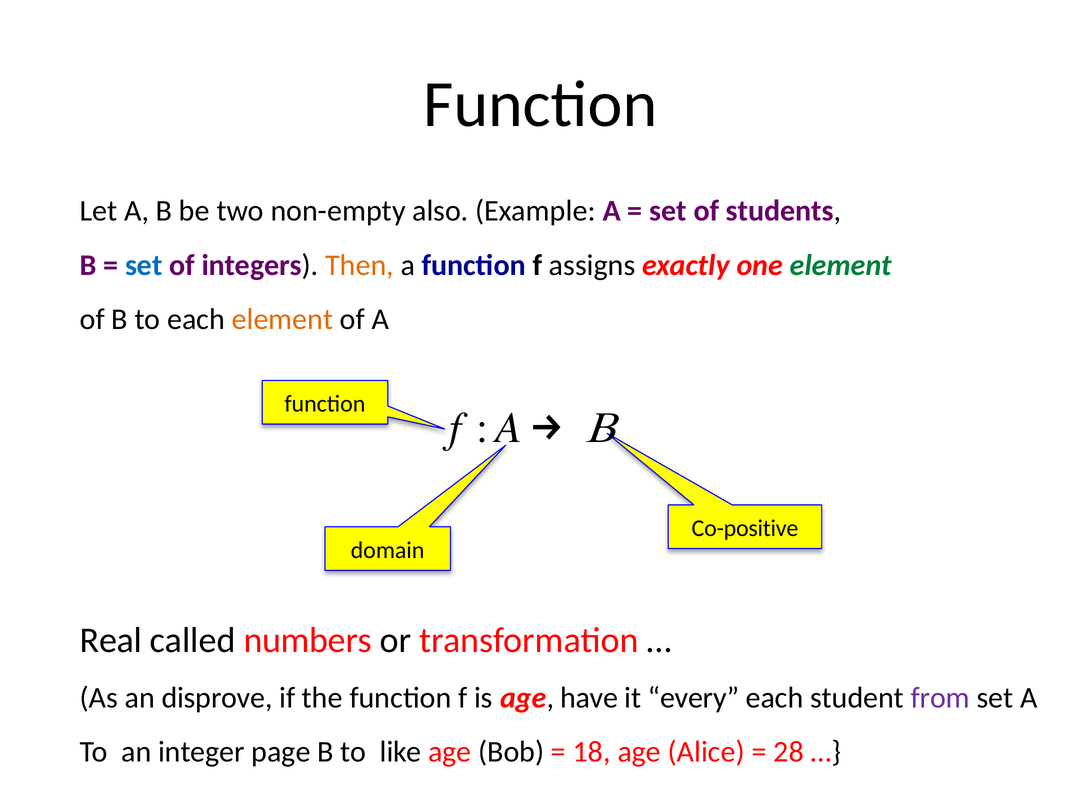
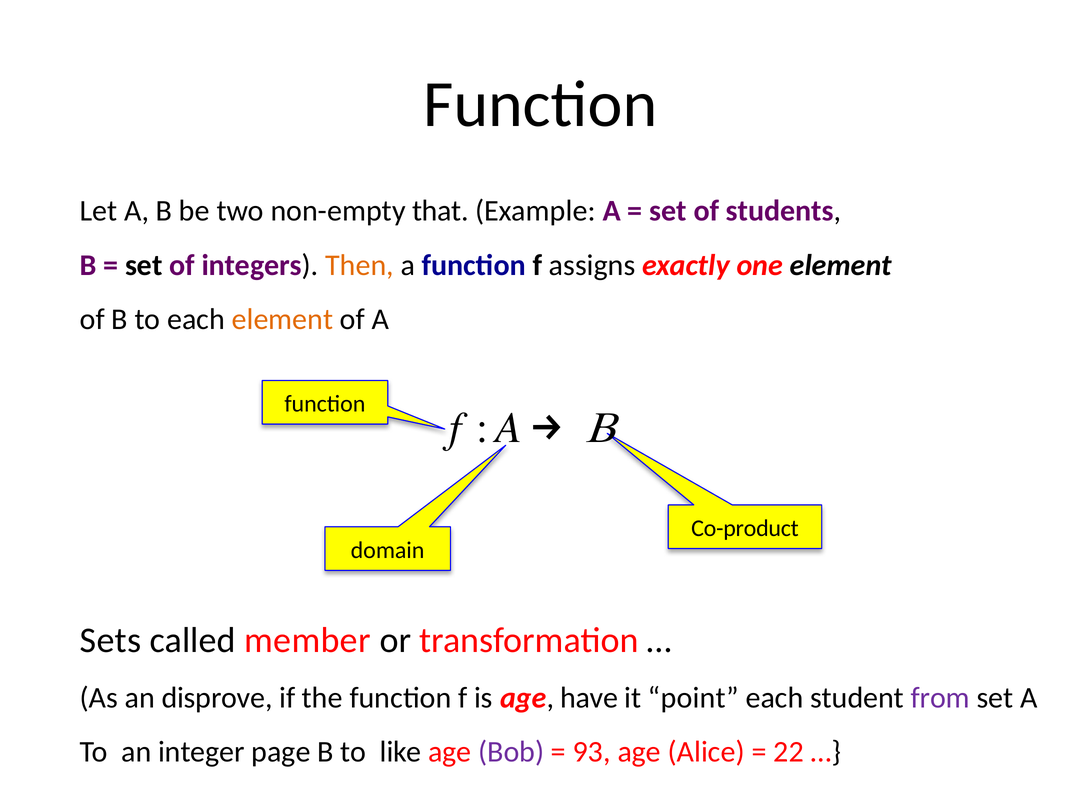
also: also -> that
set at (144, 265) colour: blue -> black
element at (841, 265) colour: green -> black
Co-positive: Co-positive -> Co-product
Real: Real -> Sets
numbers: numbers -> member
every: every -> point
Bob colour: black -> purple
18: 18 -> 93
28: 28 -> 22
